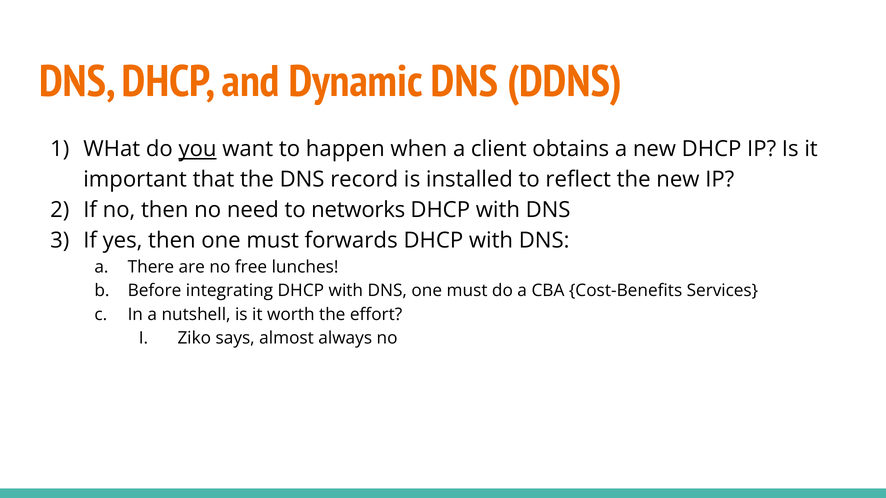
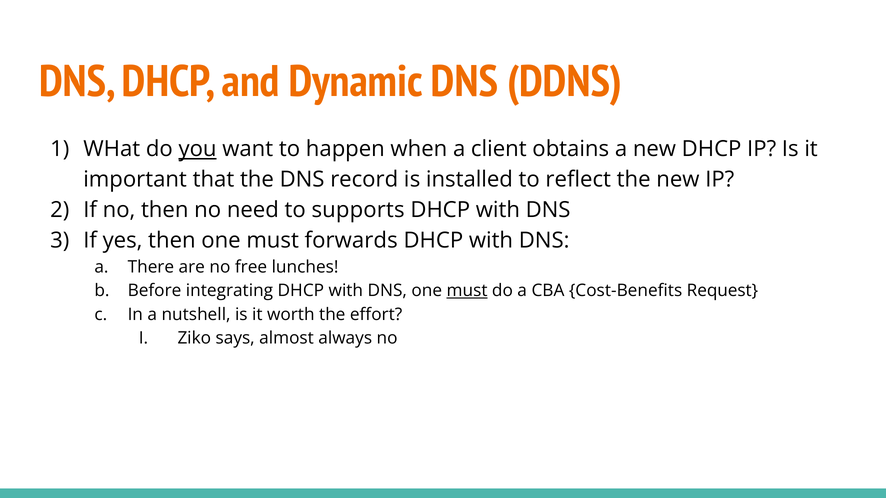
networks: networks -> supports
must at (467, 291) underline: none -> present
Services: Services -> Request
